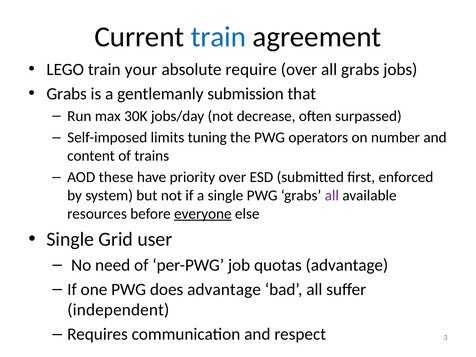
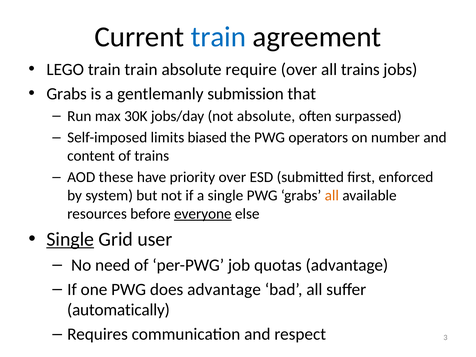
train your: your -> train
all grabs: grabs -> trains
not decrease: decrease -> absolute
tuning: tuning -> biased
all at (332, 195) colour: purple -> orange
Single at (70, 239) underline: none -> present
independent: independent -> automatically
